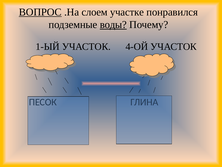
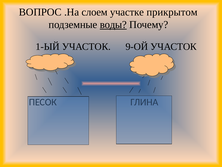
ВОПРОС underline: present -> none
понравился: понравился -> прикрытом
4-ОЙ: 4-ОЙ -> 9-ОЙ
